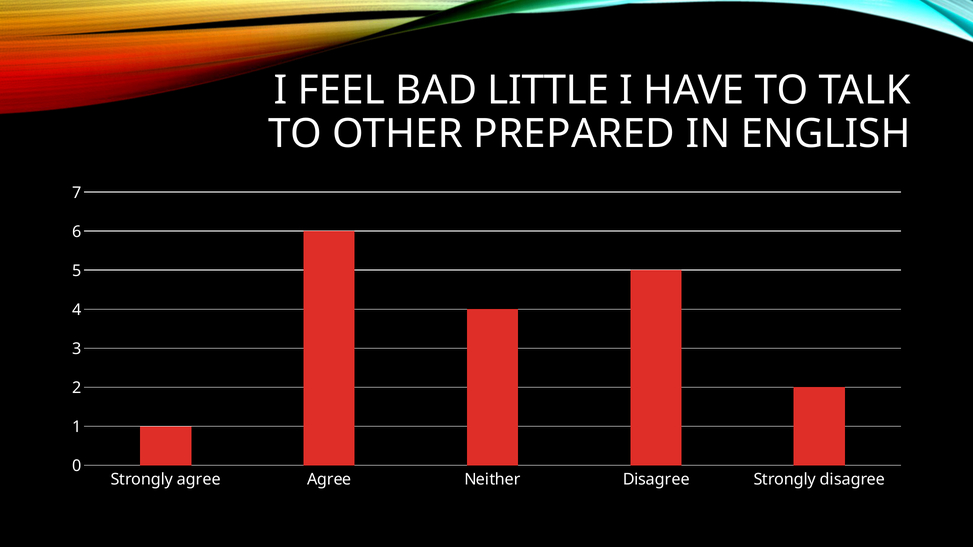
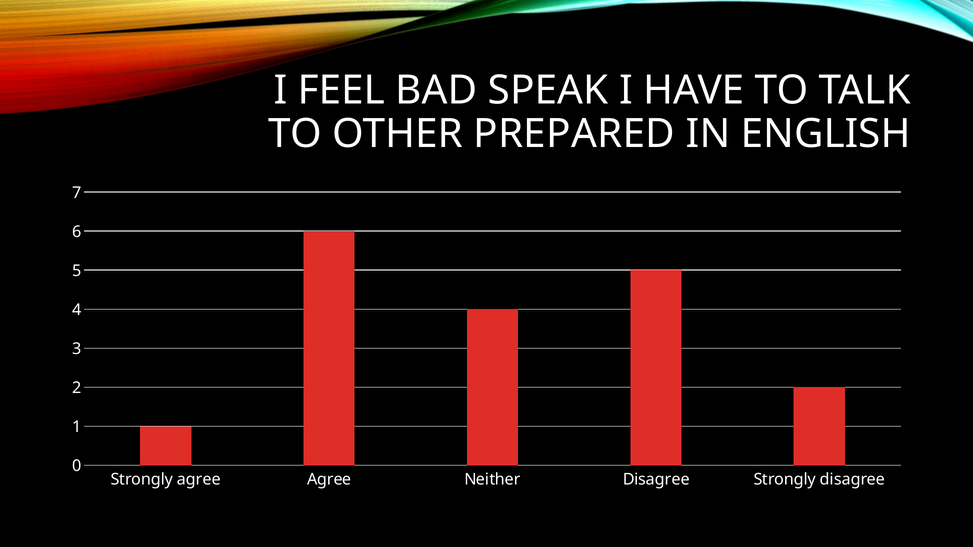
LITTLE: LITTLE -> SPEAK
